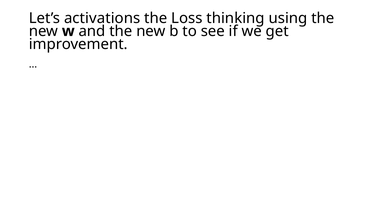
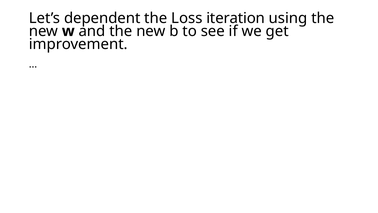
activations: activations -> dependent
thinking: thinking -> iteration
